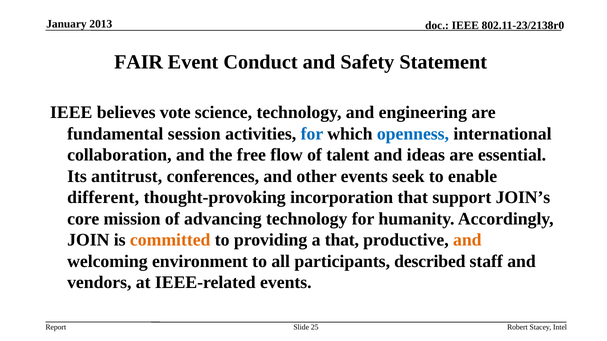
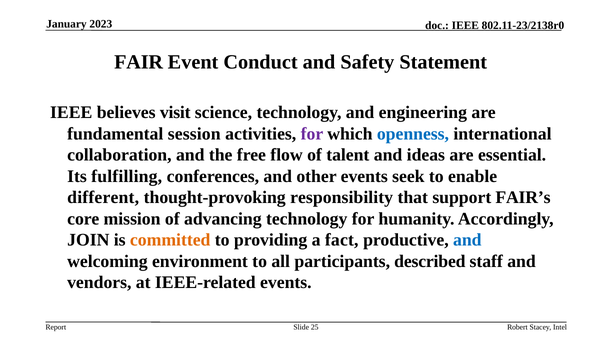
2013: 2013 -> 2023
vote: vote -> visit
for at (312, 134) colour: blue -> purple
antitrust: antitrust -> fulfilling
incorporation: incorporation -> responsibility
JOIN’s: JOIN’s -> FAIR’s
a that: that -> fact
and at (467, 240) colour: orange -> blue
